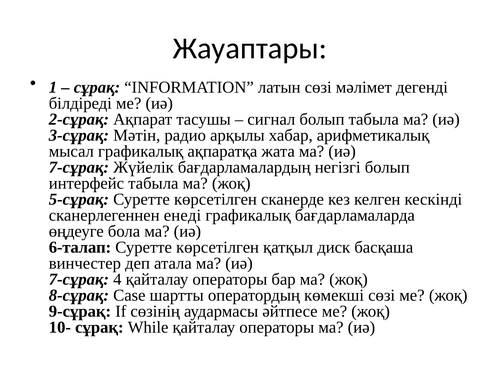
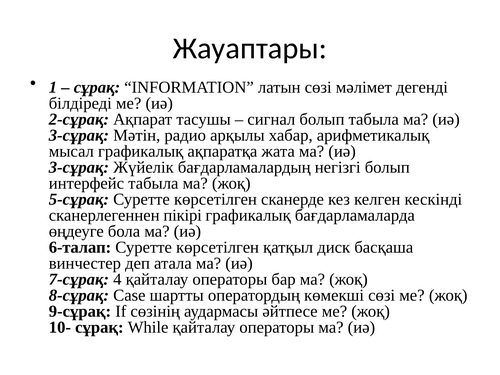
7-сұрақ at (79, 167): 7-сұрақ -> 3-сұрақ
енеді: енеді -> пікірі
